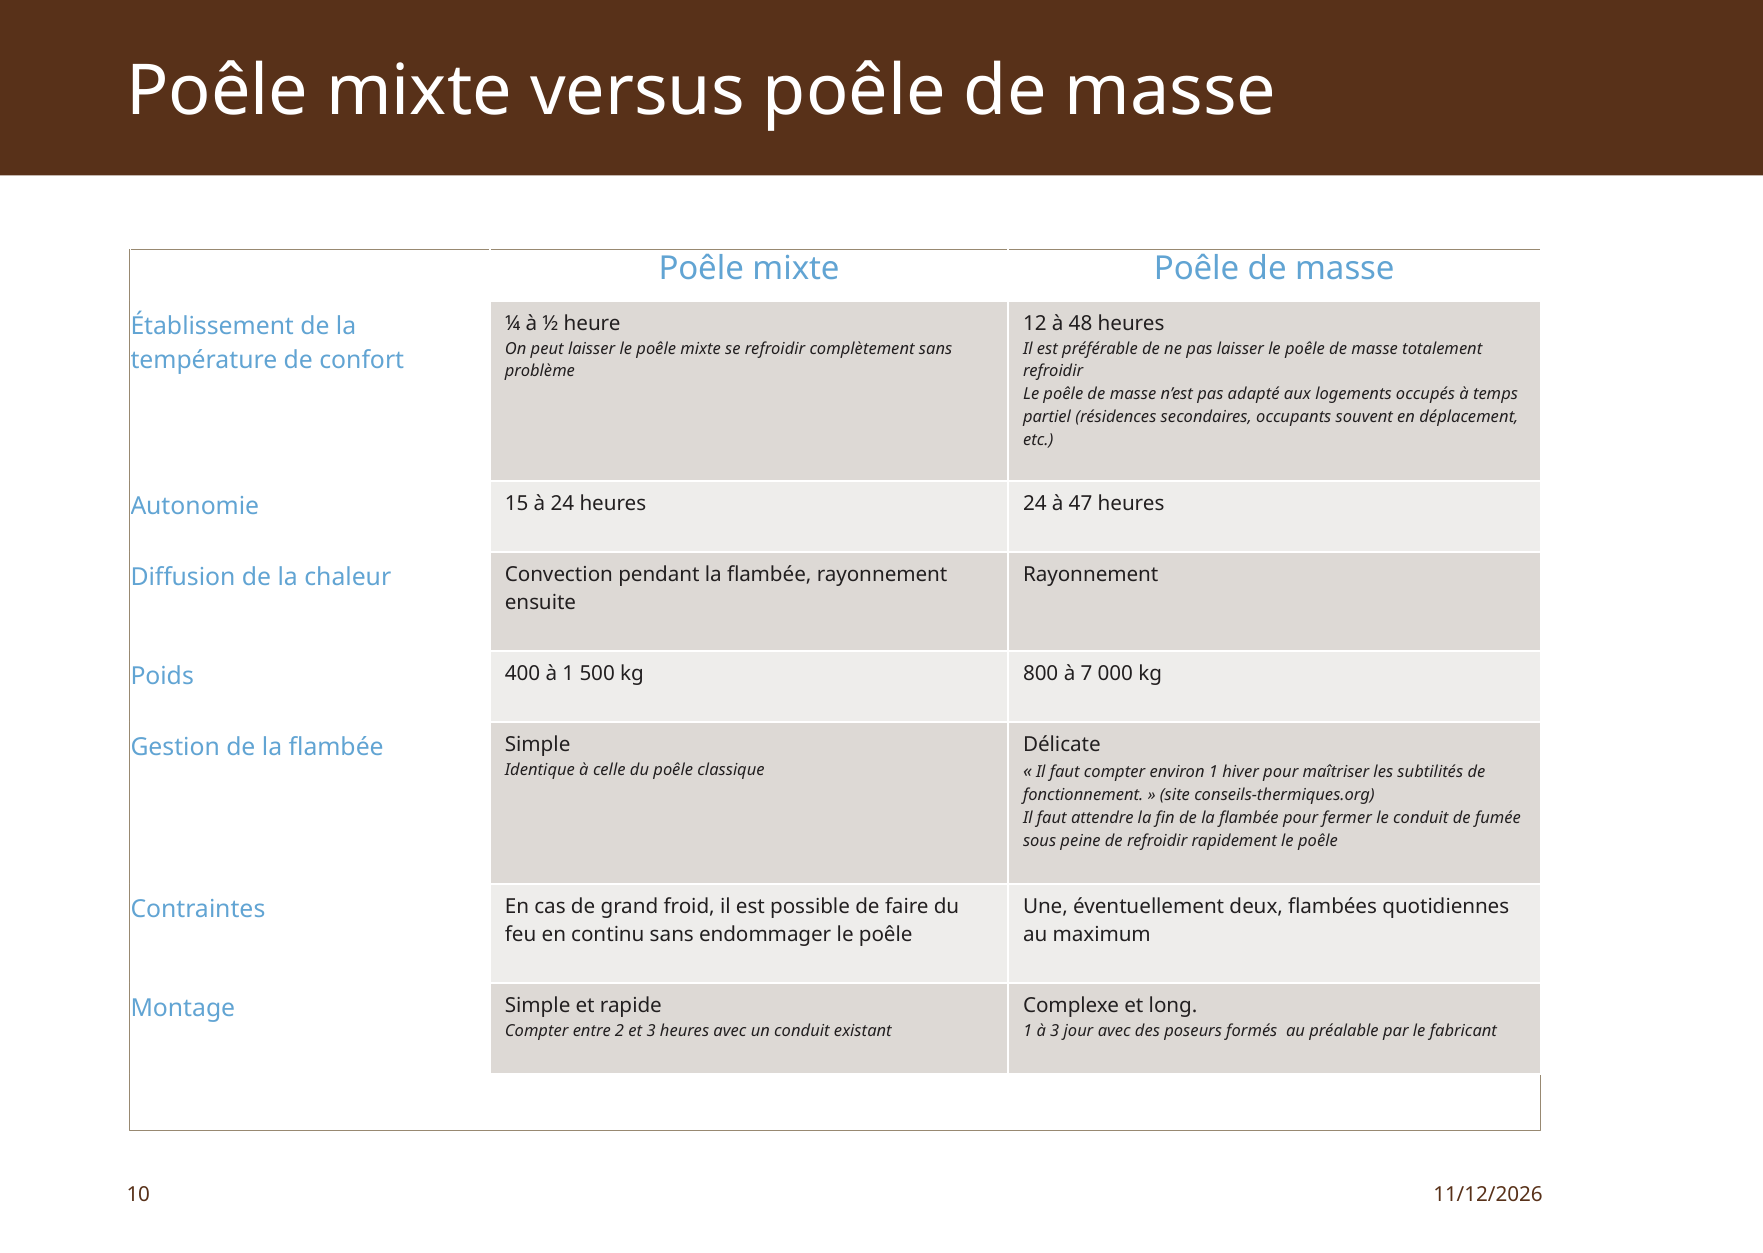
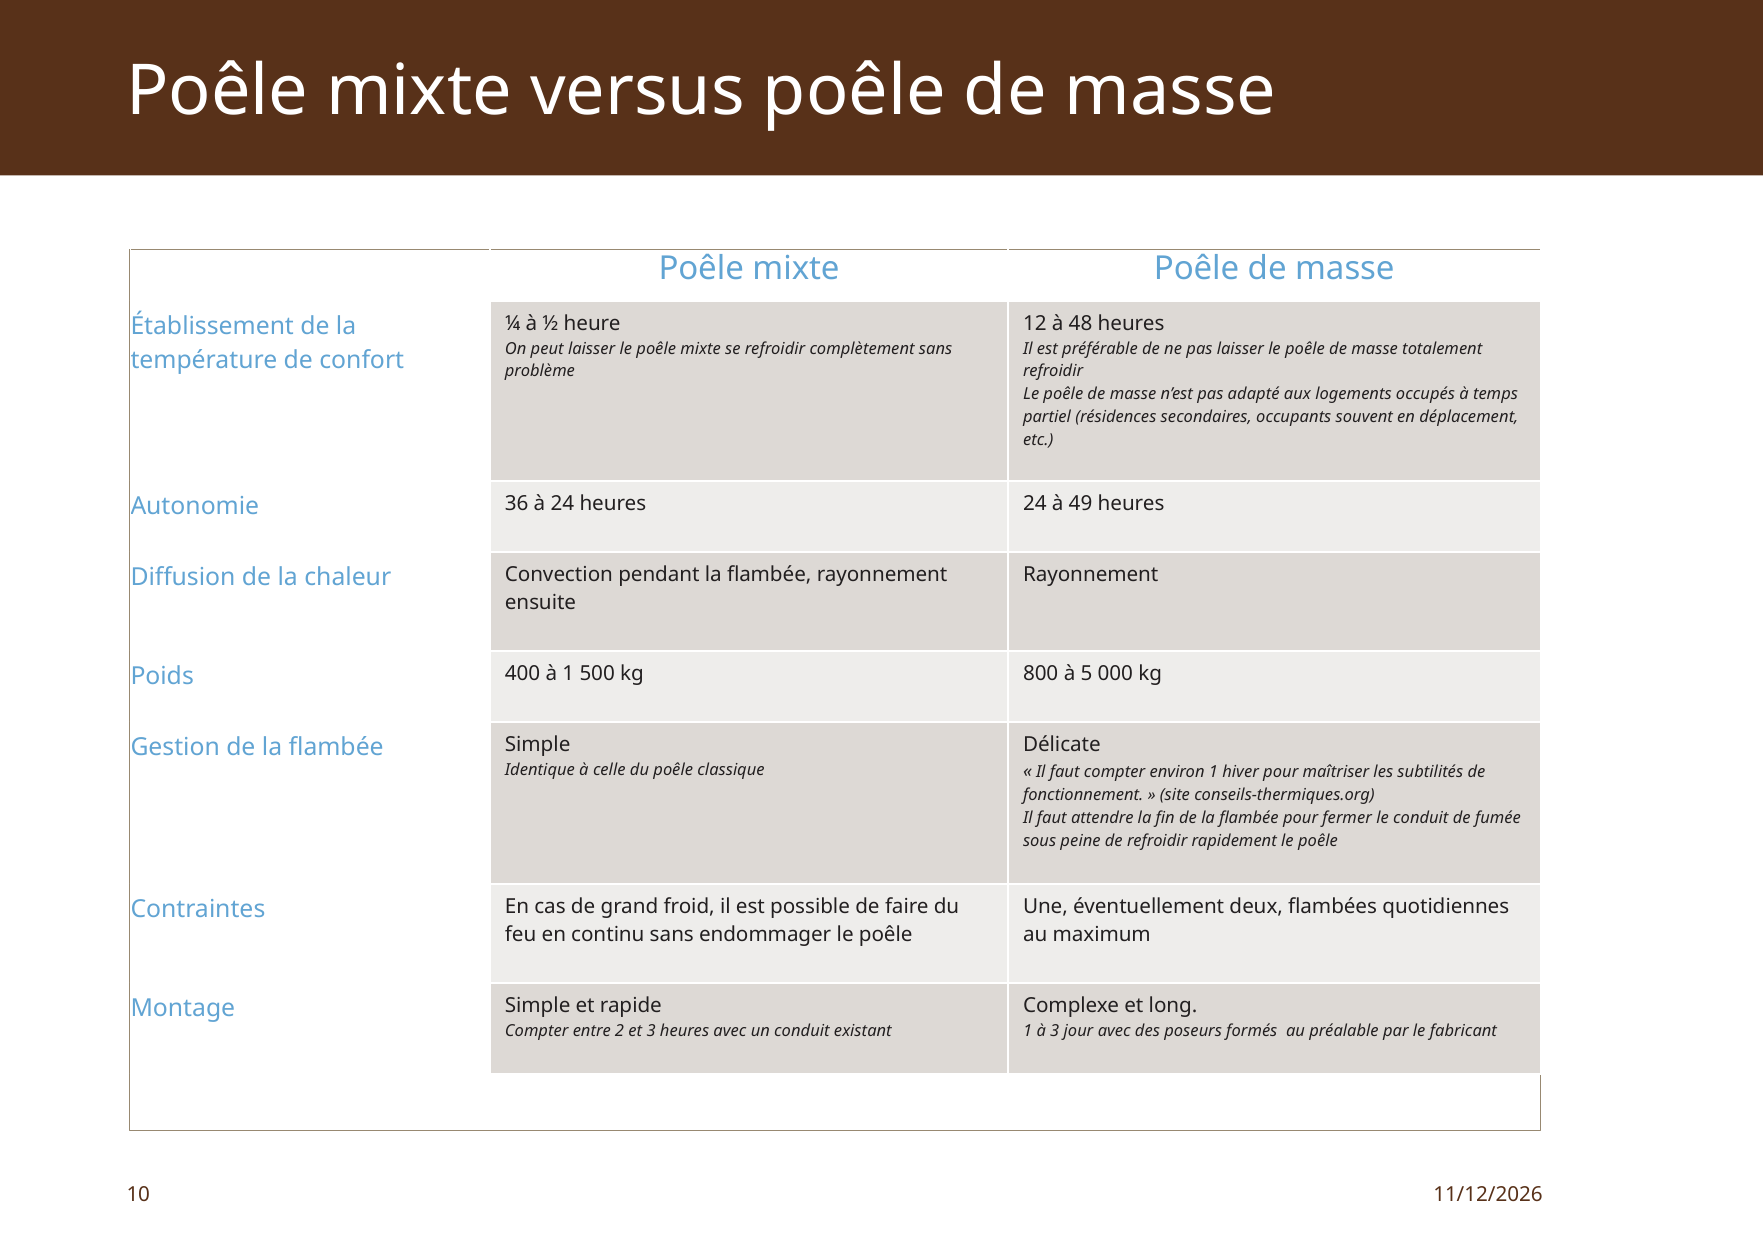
15: 15 -> 36
47: 47 -> 49
7: 7 -> 5
